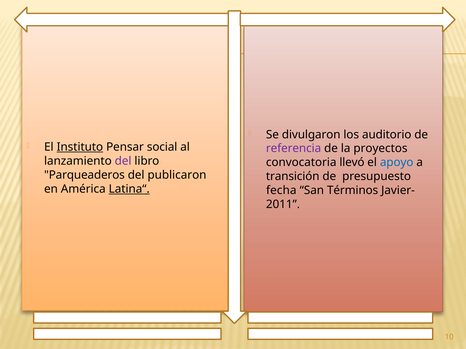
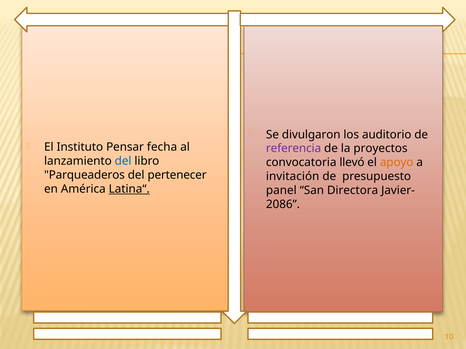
Instituto underline: present -> none
social: social -> fecha
del at (123, 161) colour: purple -> blue
apoyo colour: blue -> orange
publicaron: publicaron -> pertenecer
transición: transición -> invitación
fecha: fecha -> panel
Términos: Términos -> Directora
2011: 2011 -> 2086
